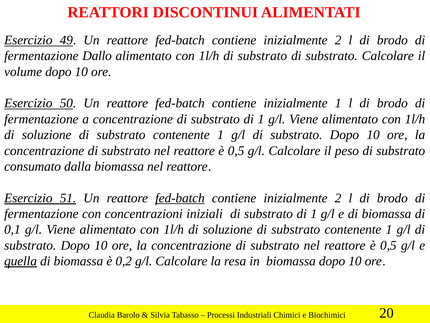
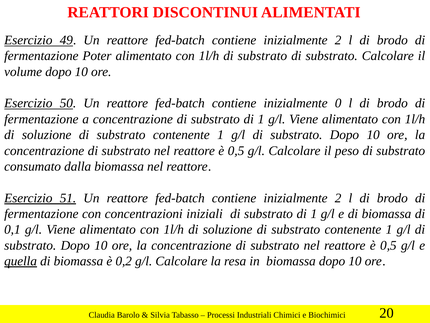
Dallo: Dallo -> Poter
inizialmente 1: 1 -> 0
fed-batch at (180, 198) underline: present -> none
